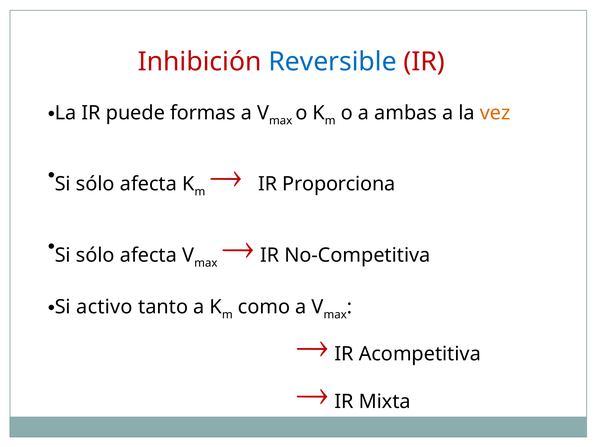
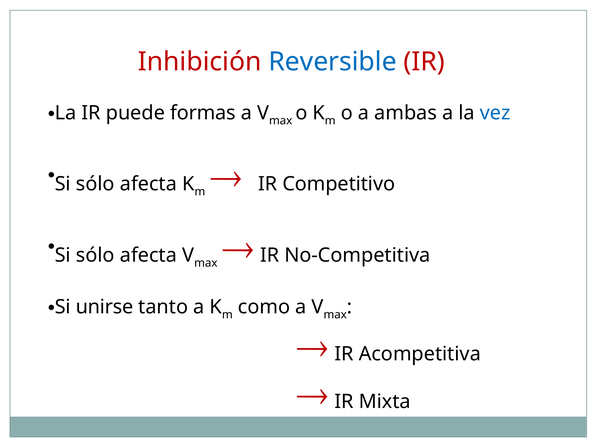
vez colour: orange -> blue
Proporciona: Proporciona -> Competitivo
activo: activo -> unirse
